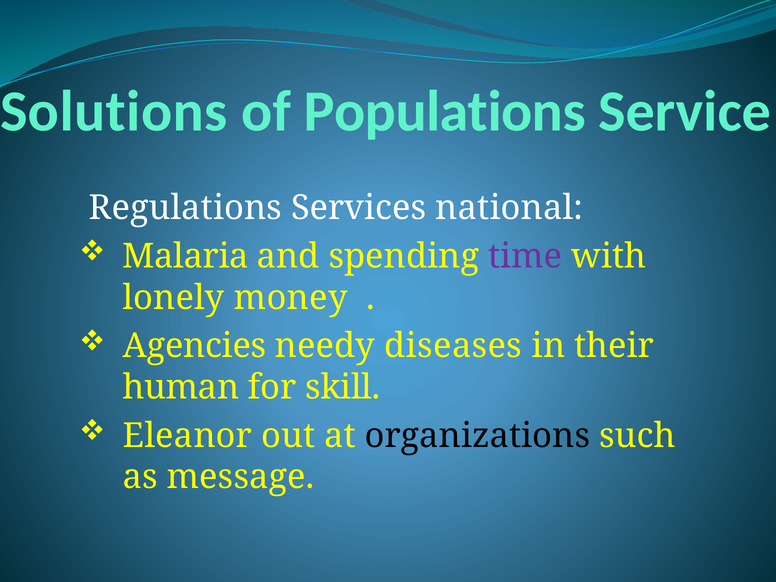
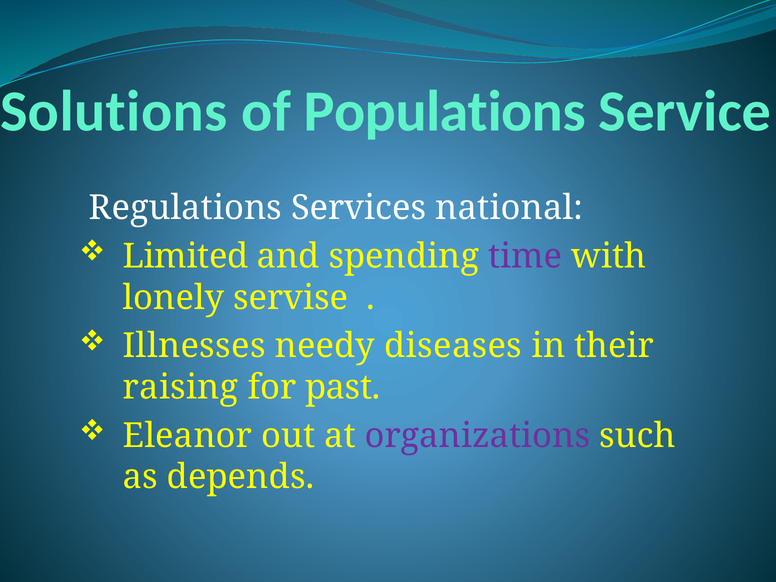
Malaria: Malaria -> Limited
money: money -> servise
Agencies: Agencies -> Illnesses
human: human -> raising
skill: skill -> past
organizations colour: black -> purple
message: message -> depends
